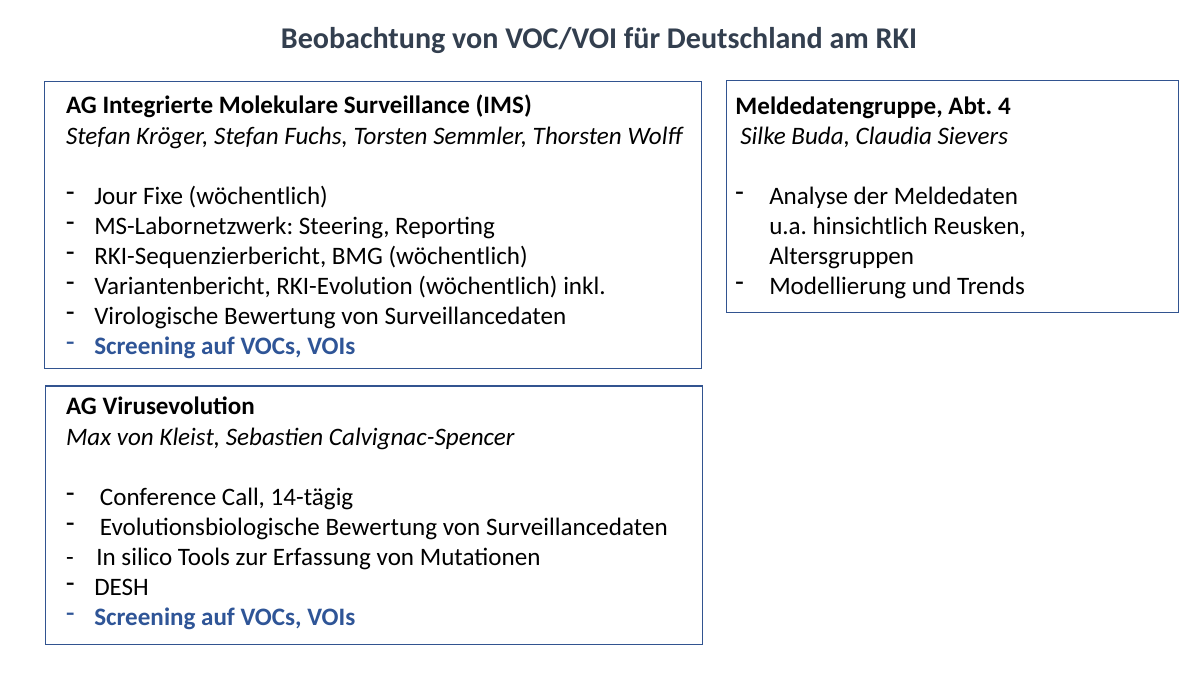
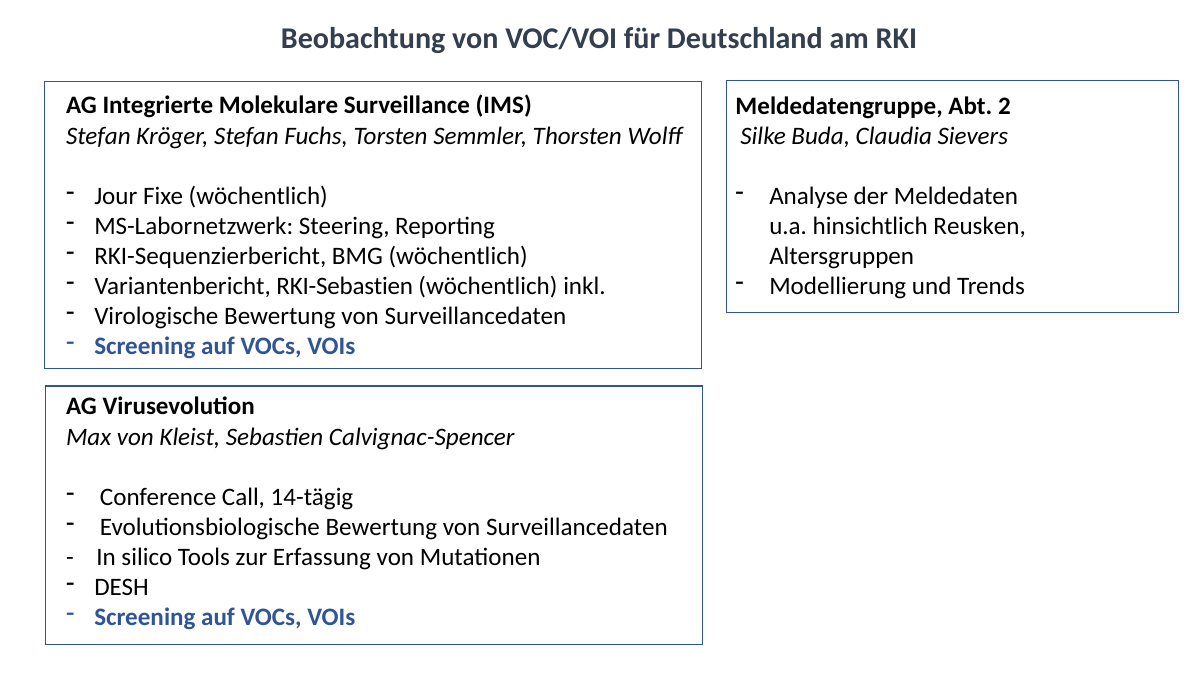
4: 4 -> 2
RKI-Evolution: RKI-Evolution -> RKI-Sebastien
